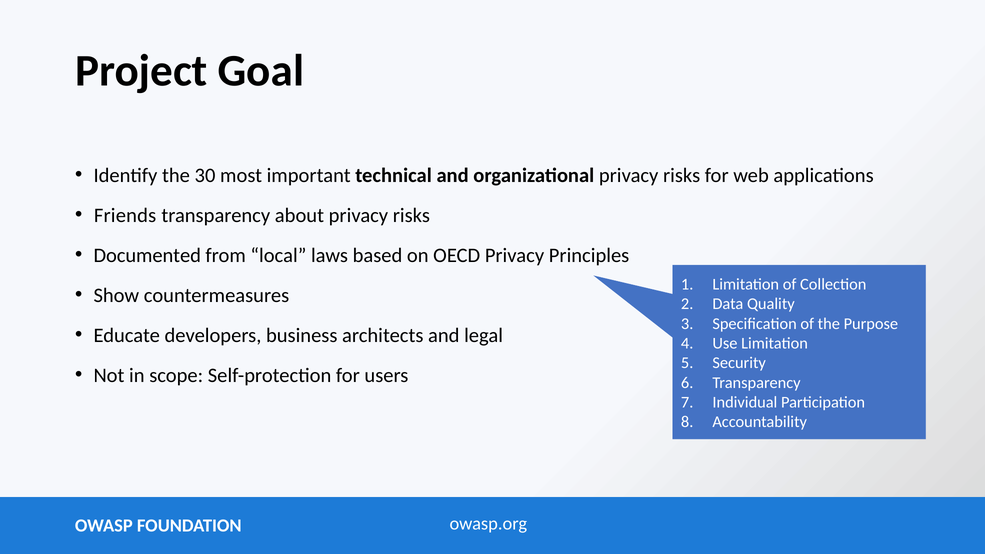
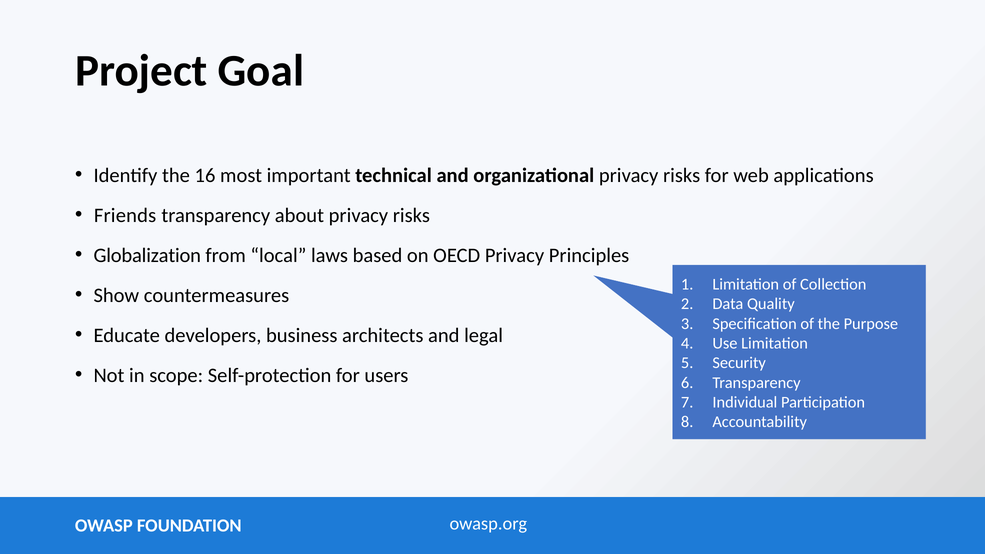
30: 30 -> 16
Documented: Documented -> Globalization
